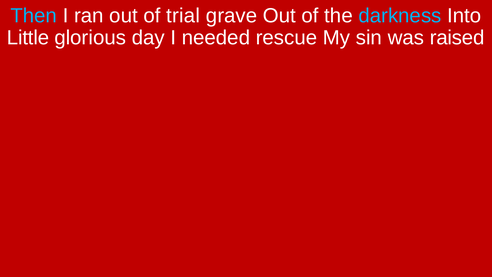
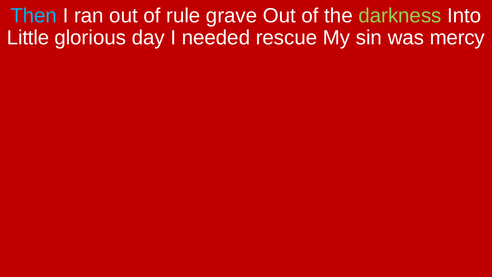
trial: trial -> rule
darkness colour: light blue -> light green
raised: raised -> mercy
